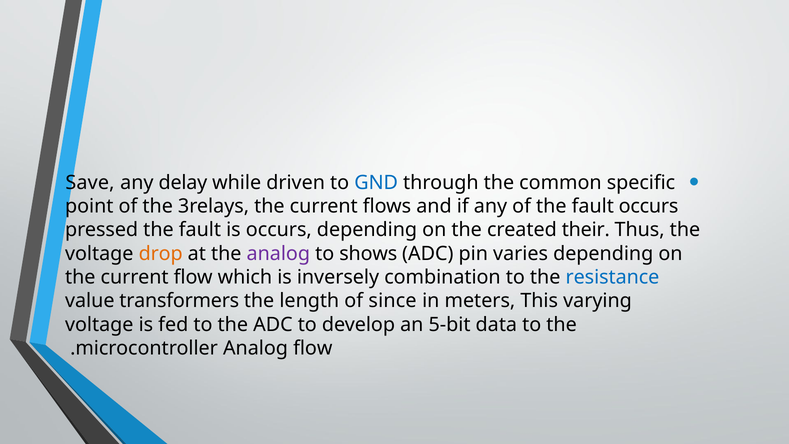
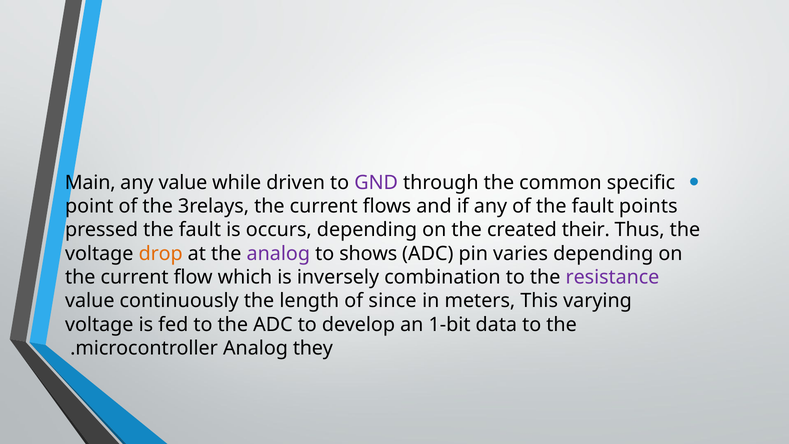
Save: Save -> Main
any delay: delay -> value
GND colour: blue -> purple
fault occurs: occurs -> points
resistance colour: blue -> purple
transformers: transformers -> continuously
5-bit: 5-bit -> 1-bit
Analog flow: flow -> they
